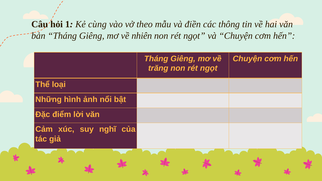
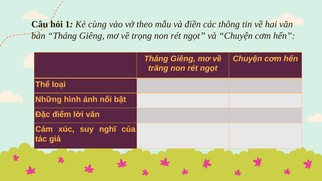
nhiên: nhiên -> trọng
